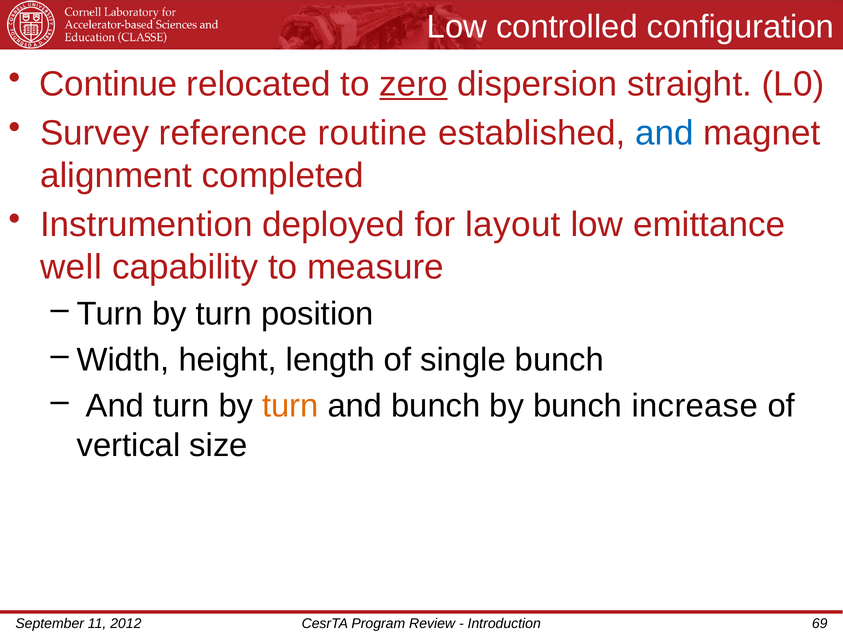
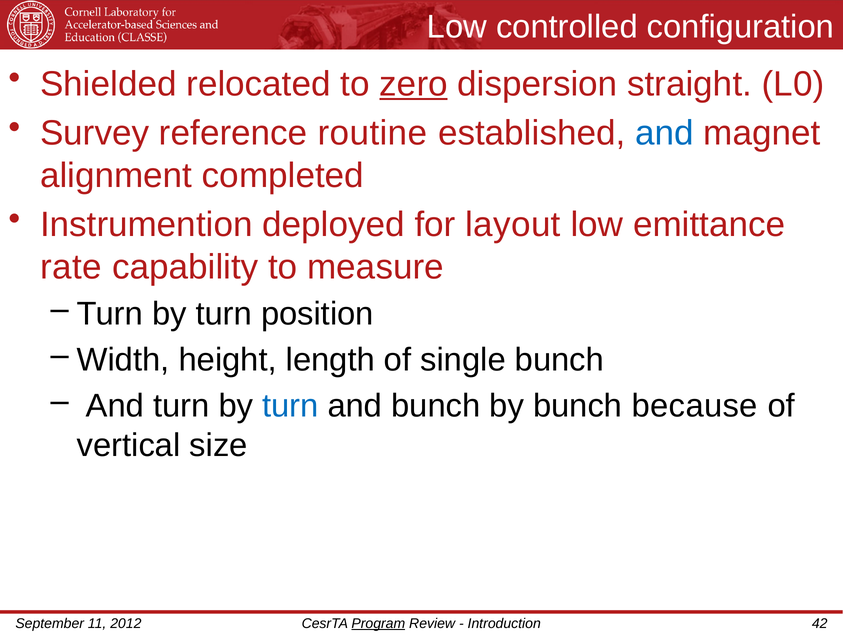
Continue: Continue -> Shielded
well: well -> rate
turn at (290, 406) colour: orange -> blue
increase: increase -> because
Program underline: none -> present
69: 69 -> 42
